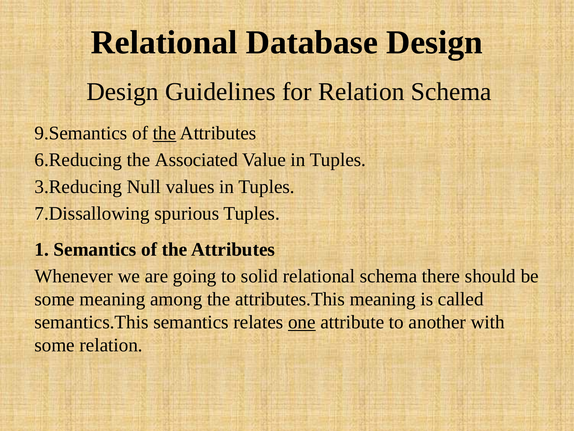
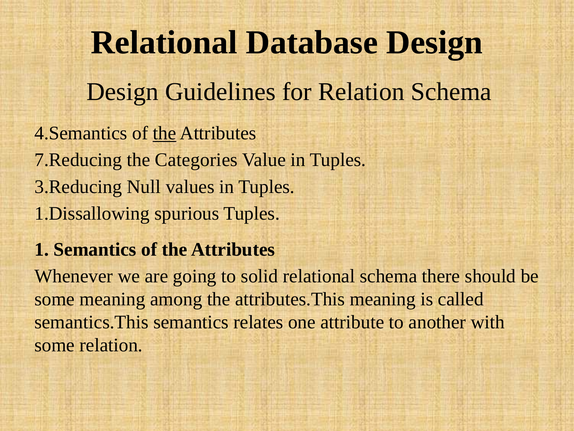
9.Semantics: 9.Semantics -> 4.Semantics
6.Reducing: 6.Reducing -> 7.Reducing
Associated: Associated -> Categories
7.Dissallowing: 7.Dissallowing -> 1.Dissallowing
one underline: present -> none
